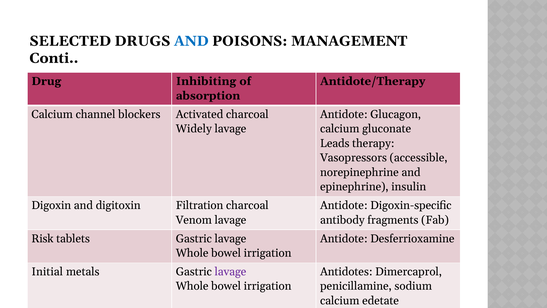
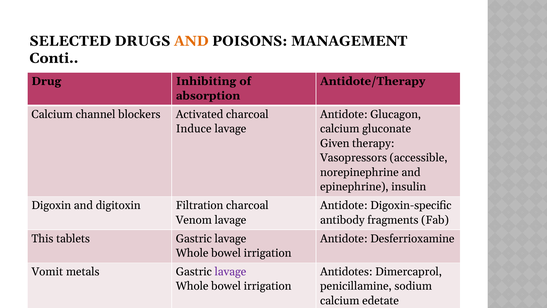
AND at (191, 41) colour: blue -> orange
Widely: Widely -> Induce
Leads: Leads -> Given
Risk: Risk -> This
Initial: Initial -> Vomit
